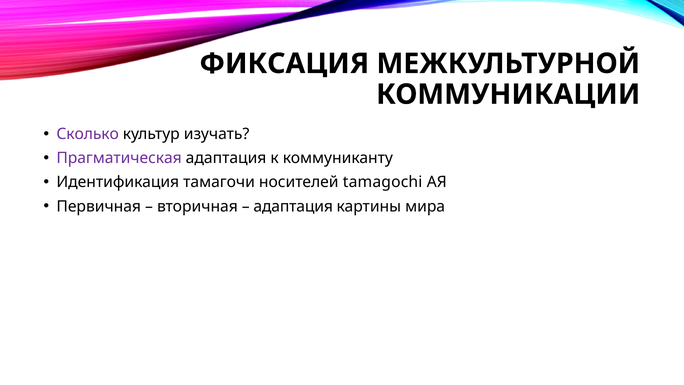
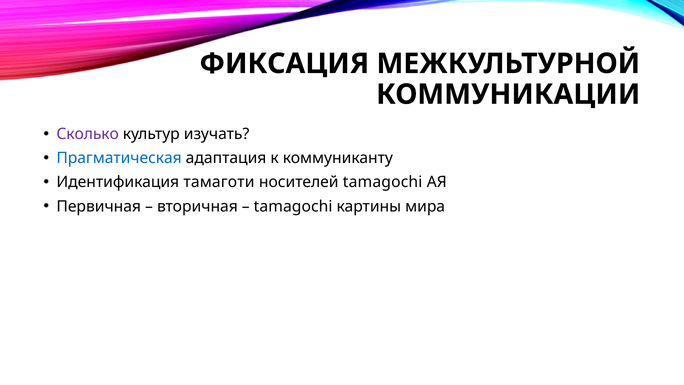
Прагматическая colour: purple -> blue
тамагочи: тамагочи -> тамаготи
адаптация at (293, 206): адаптация -> tamagochi
